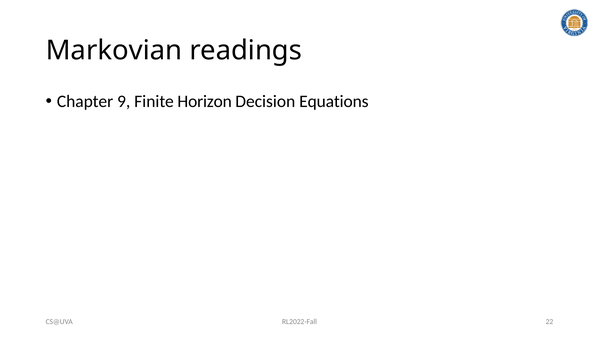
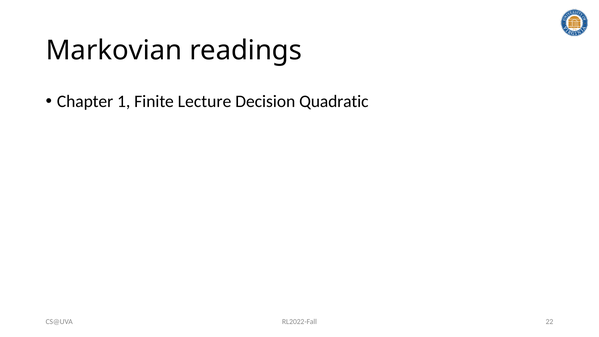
9: 9 -> 1
Horizon: Horizon -> Lecture
Equations: Equations -> Quadratic
